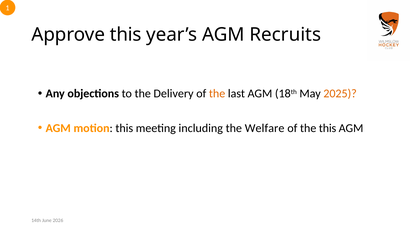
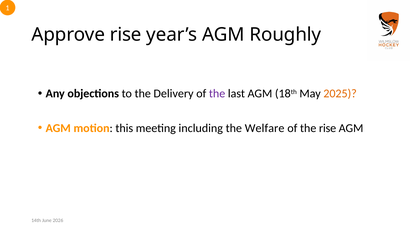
Approve this: this -> rise
Recruits: Recruits -> Roughly
the at (217, 94) colour: orange -> purple
the this: this -> rise
